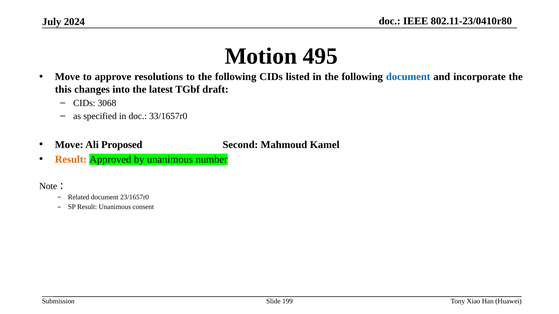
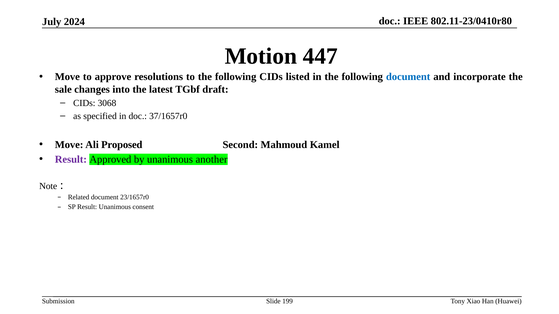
495: 495 -> 447
this: this -> sale
33/1657r0: 33/1657r0 -> 37/1657r0
Result at (71, 160) colour: orange -> purple
number: number -> another
